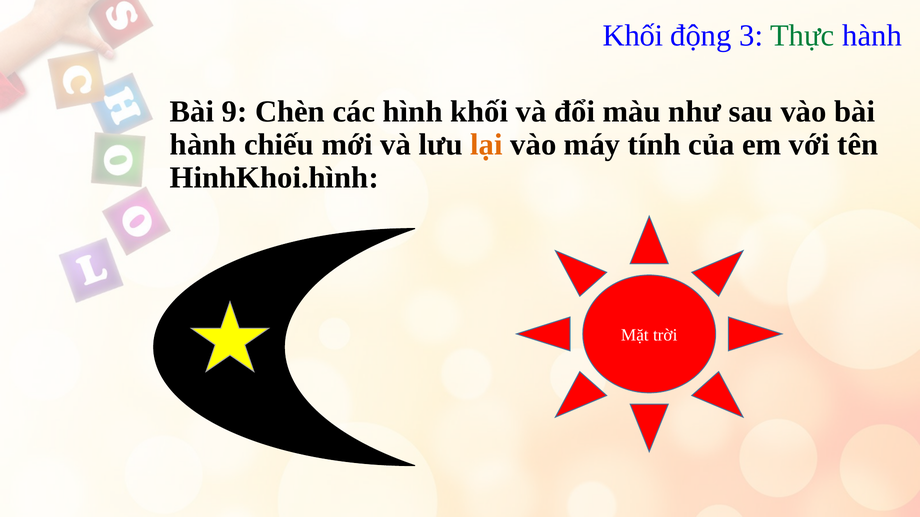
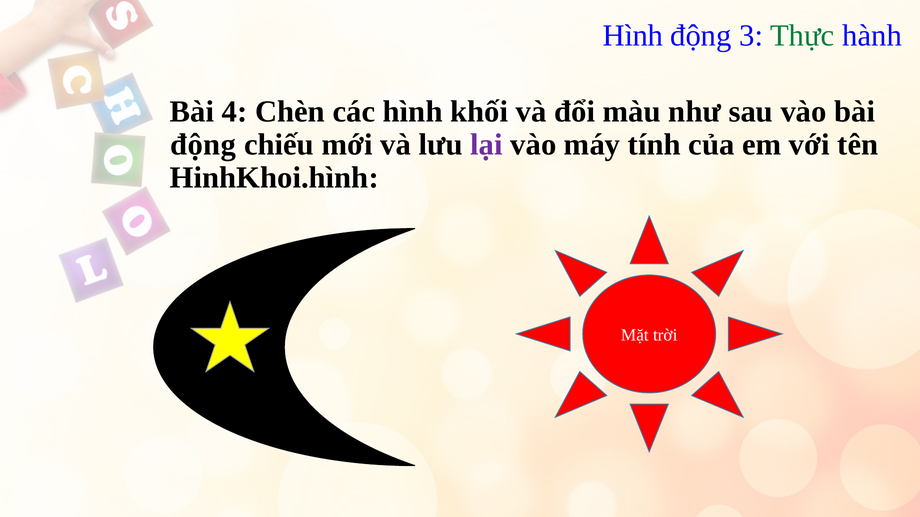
Khối at (633, 35): Khối -> Hình
9: 9 -> 4
hành at (203, 145): hành -> động
lại colour: orange -> purple
